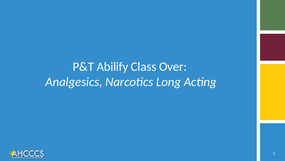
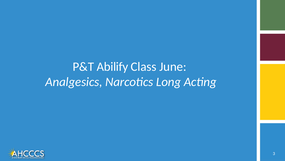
Over: Over -> June
